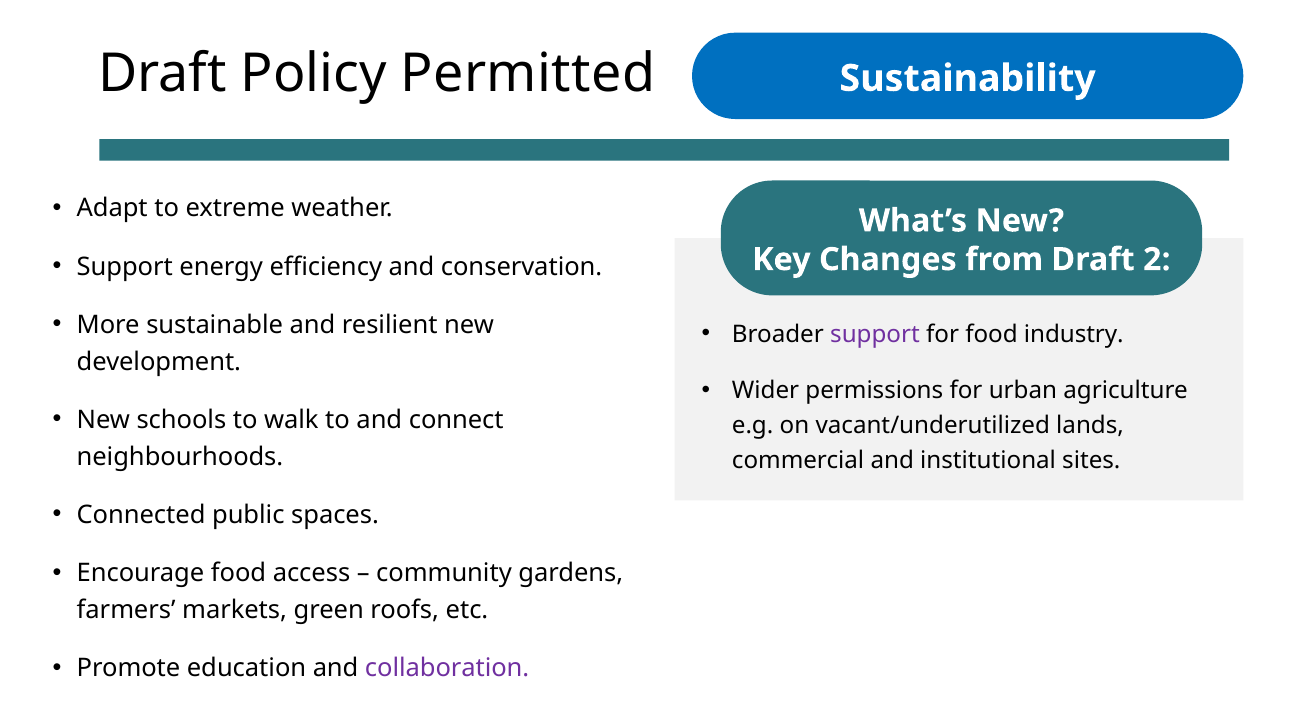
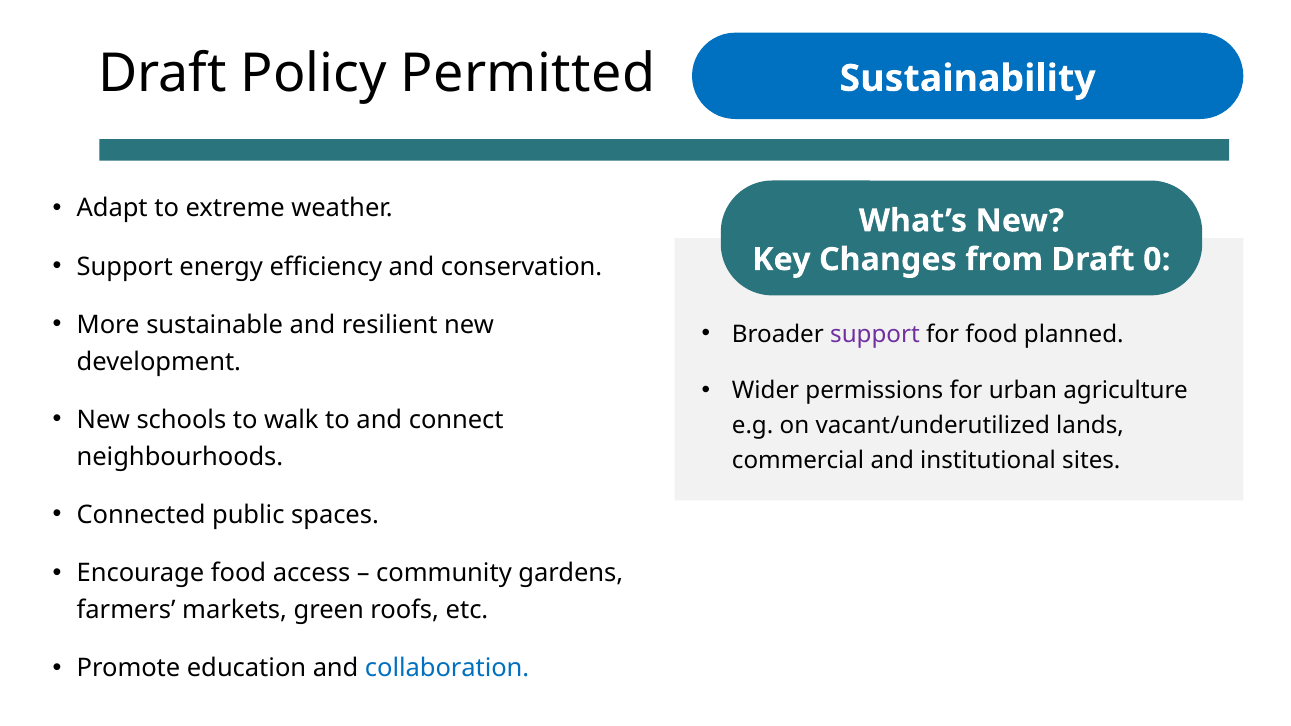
2: 2 -> 0
industry: industry -> planned
collaboration colour: purple -> blue
